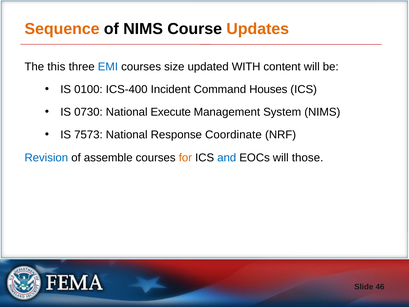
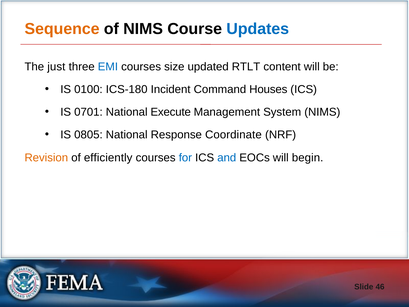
Updates colour: orange -> blue
this: this -> just
WITH: WITH -> RTLT
ICS-400: ICS-400 -> ICS-180
0730: 0730 -> 0701
7573: 7573 -> 0805
Revision colour: blue -> orange
assemble: assemble -> efficiently
for colour: orange -> blue
those: those -> begin
